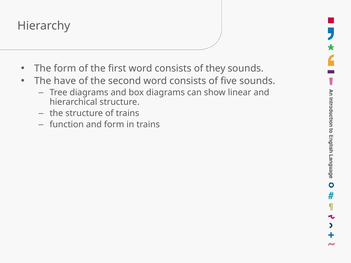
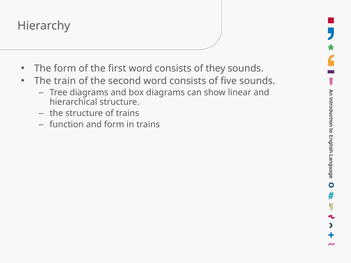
have: have -> train
